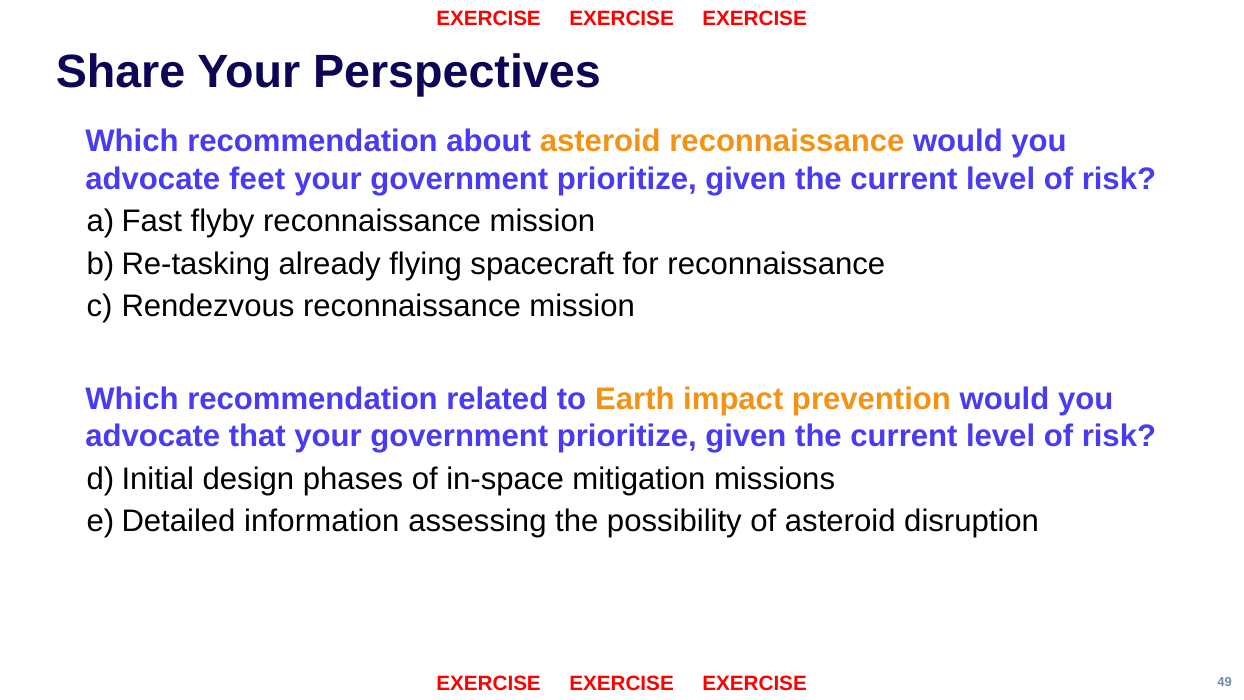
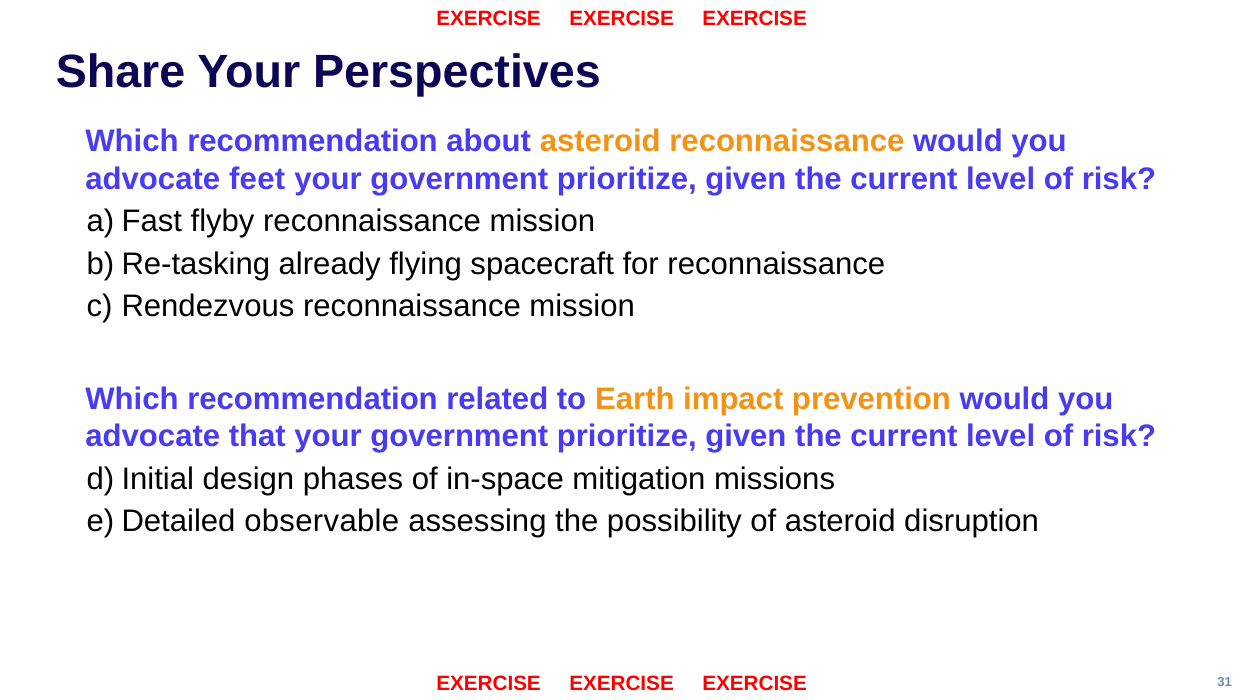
information: information -> observable
49: 49 -> 31
